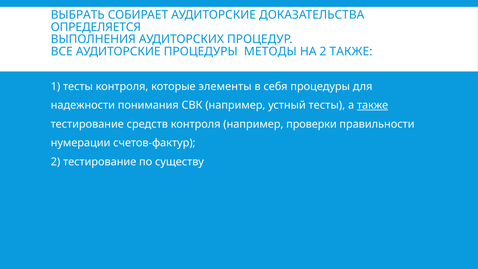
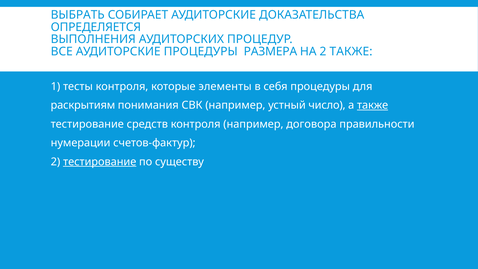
МЕТОДЫ: МЕТОДЫ -> РАЗМЕРА
надежности: надежности -> раскрытиям
устный тесты: тесты -> число
проверки: проверки -> договора
тестирование at (100, 162) underline: none -> present
